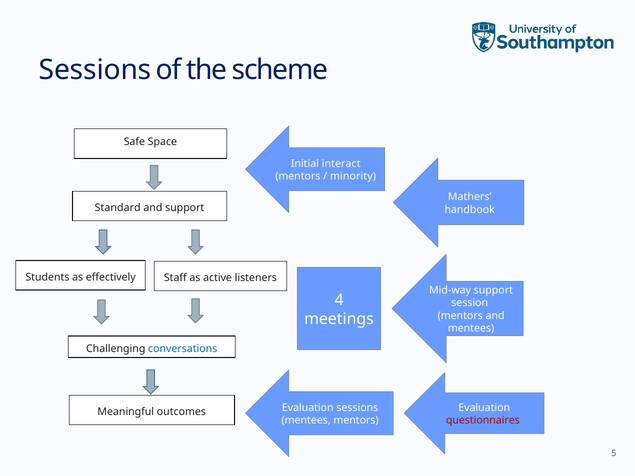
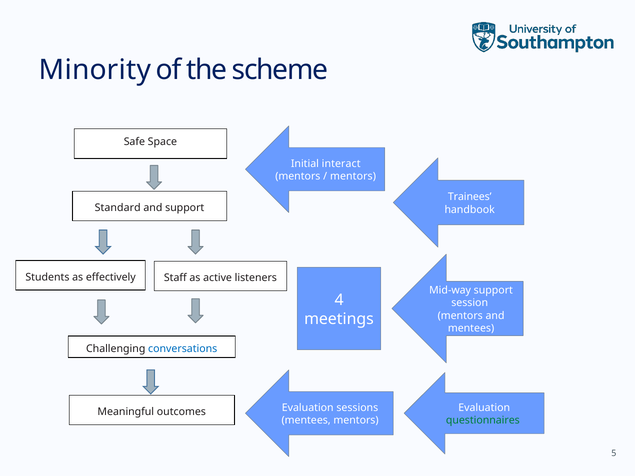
Sessions at (95, 70): Sessions -> Minority
minority at (353, 176): minority -> mentors
Mathers: Mathers -> Trainees
questionnaires colour: red -> green
